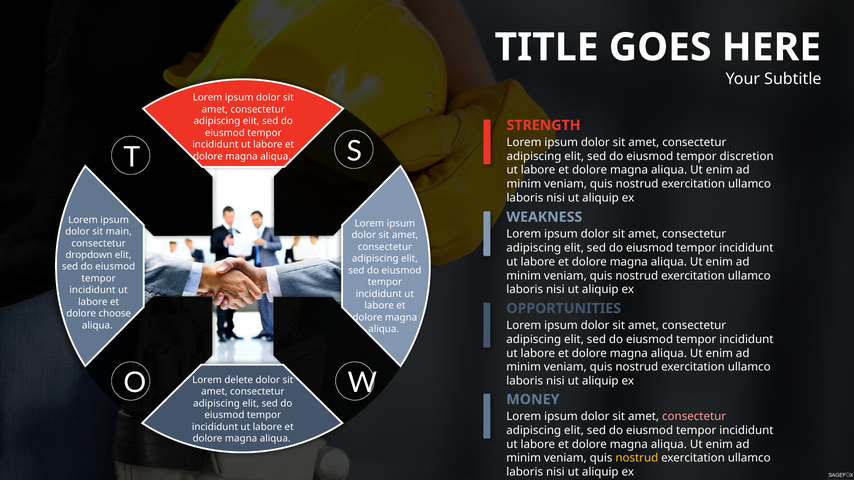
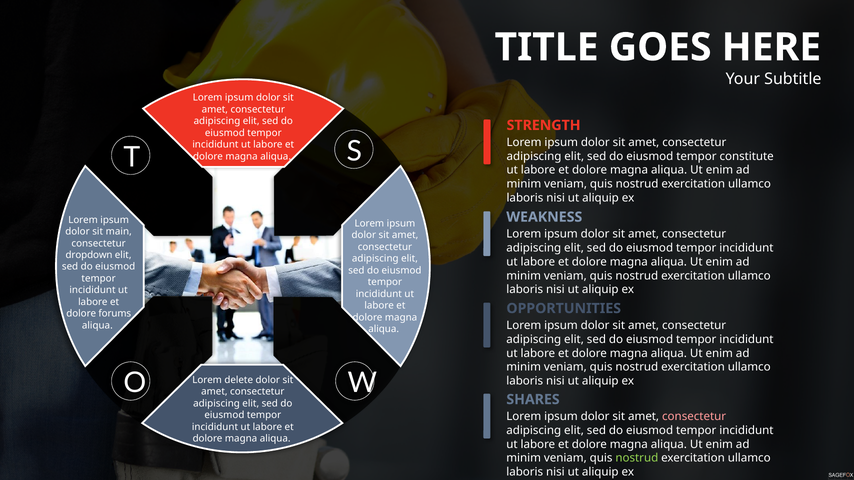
discretion: discretion -> constitute
choose: choose -> forums
MONEY: MONEY -> SHARES
nostrud at (637, 459) colour: yellow -> light green
